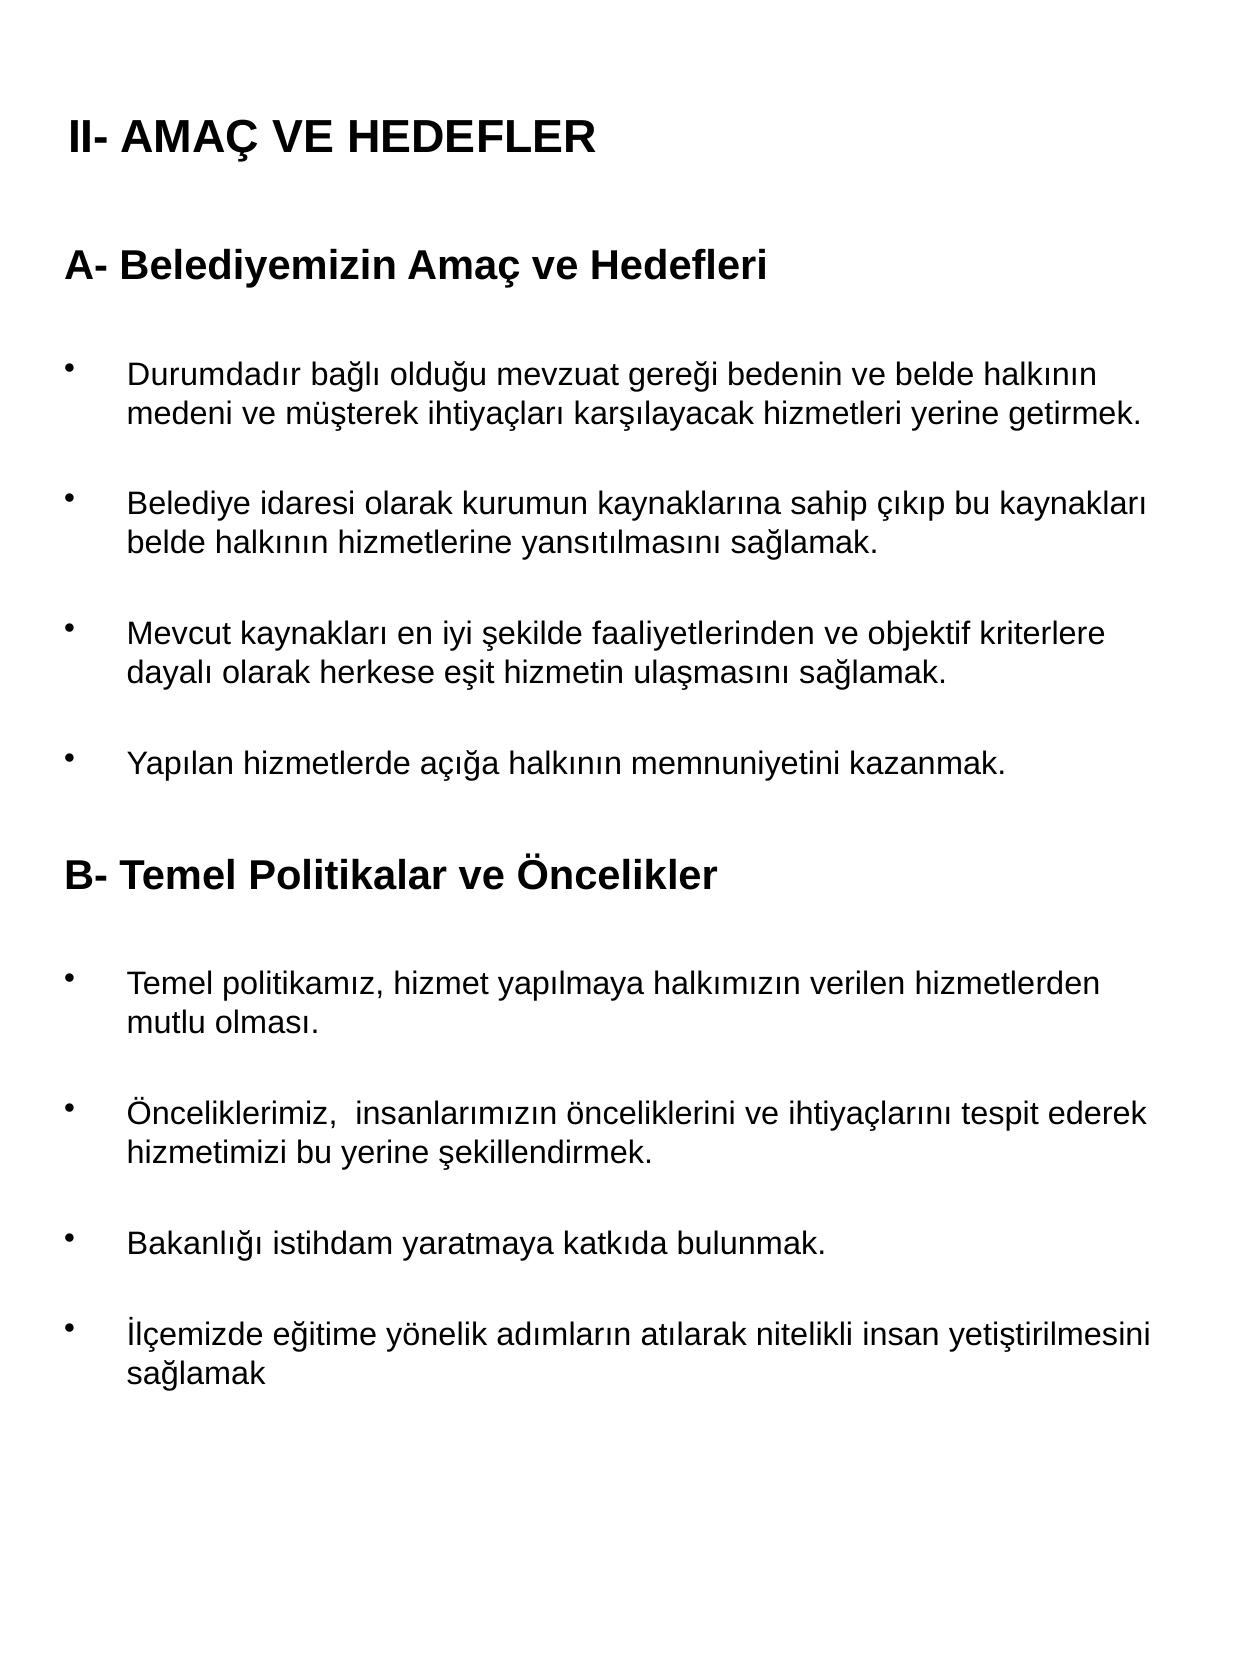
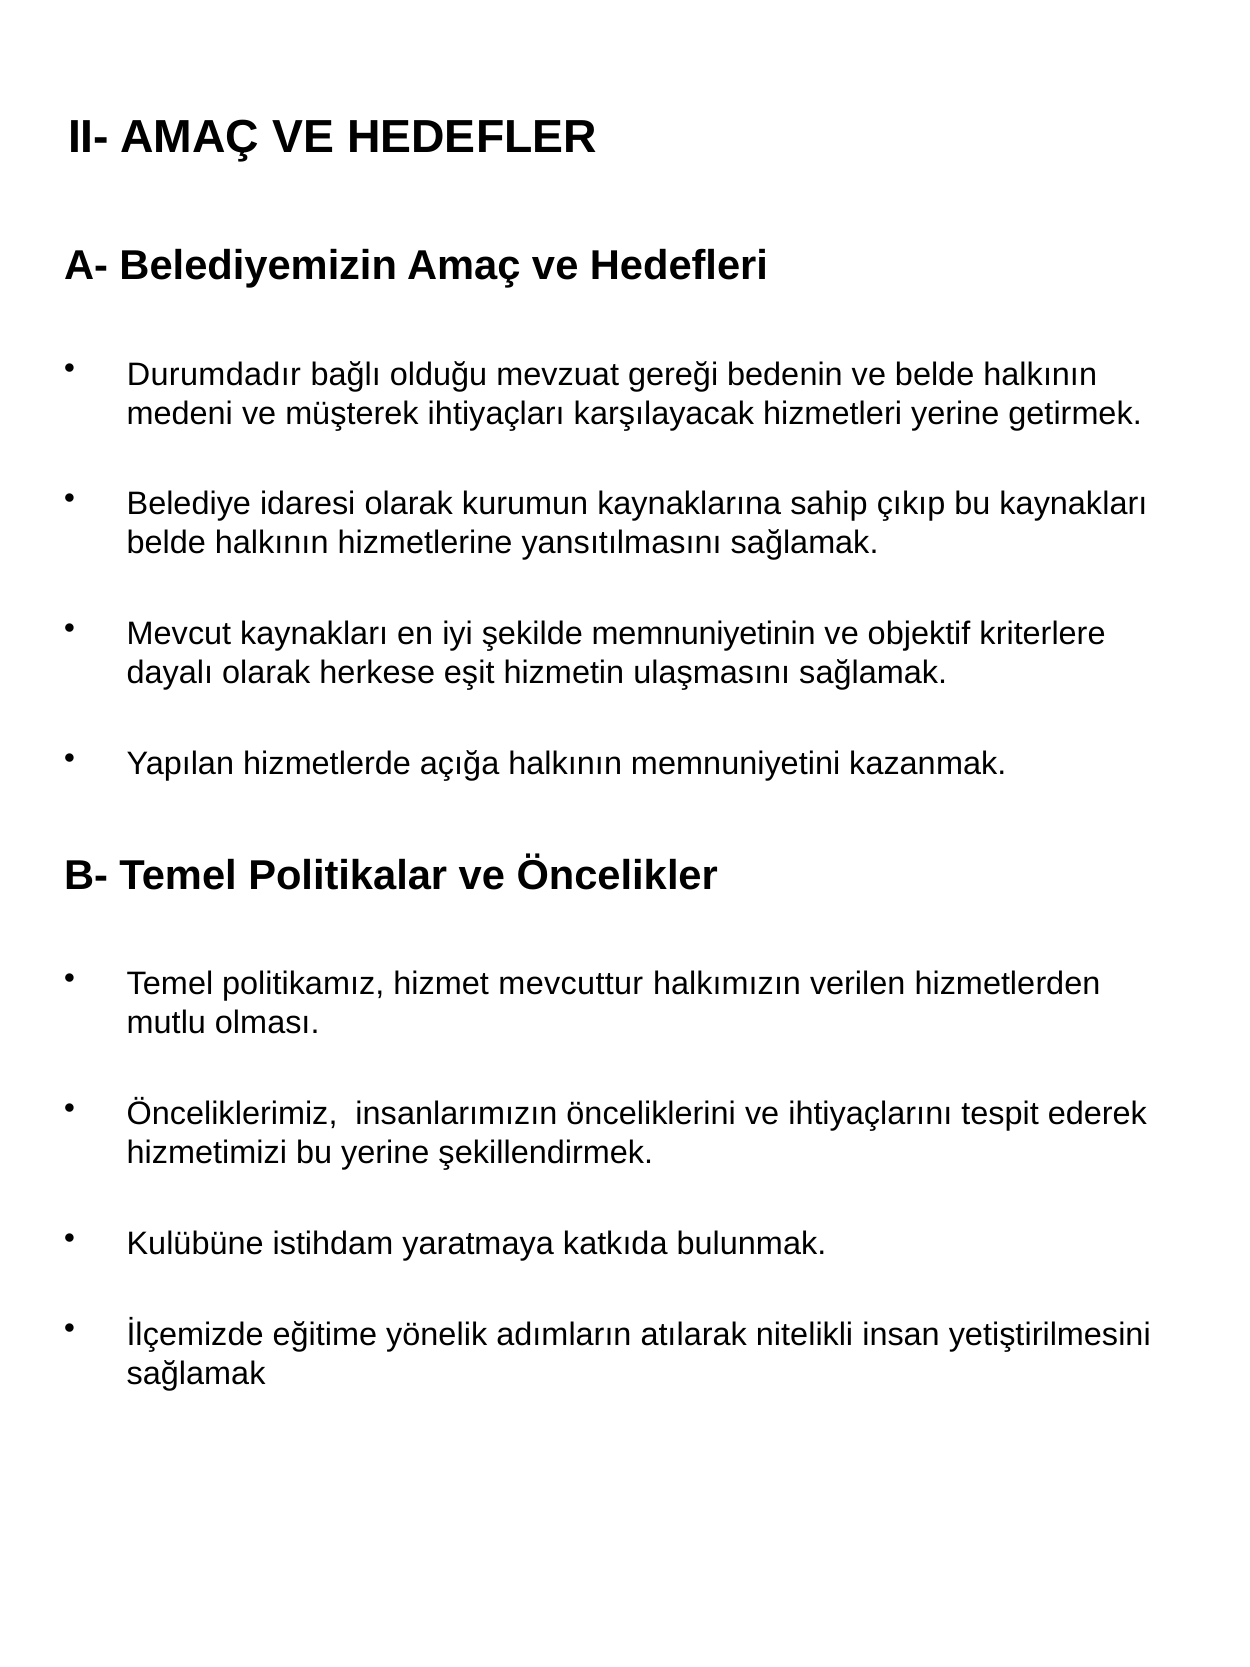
faaliyetlerinden: faaliyetlerinden -> memnuniyetinin
yapılmaya: yapılmaya -> mevcuttur
Bakanlığı: Bakanlığı -> Kulübüne
